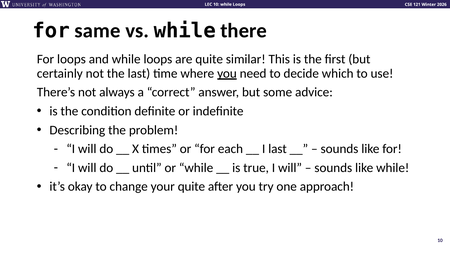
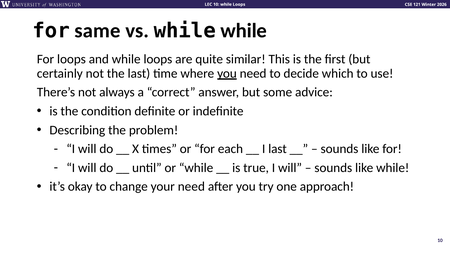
while there: there -> while
your quite: quite -> need
